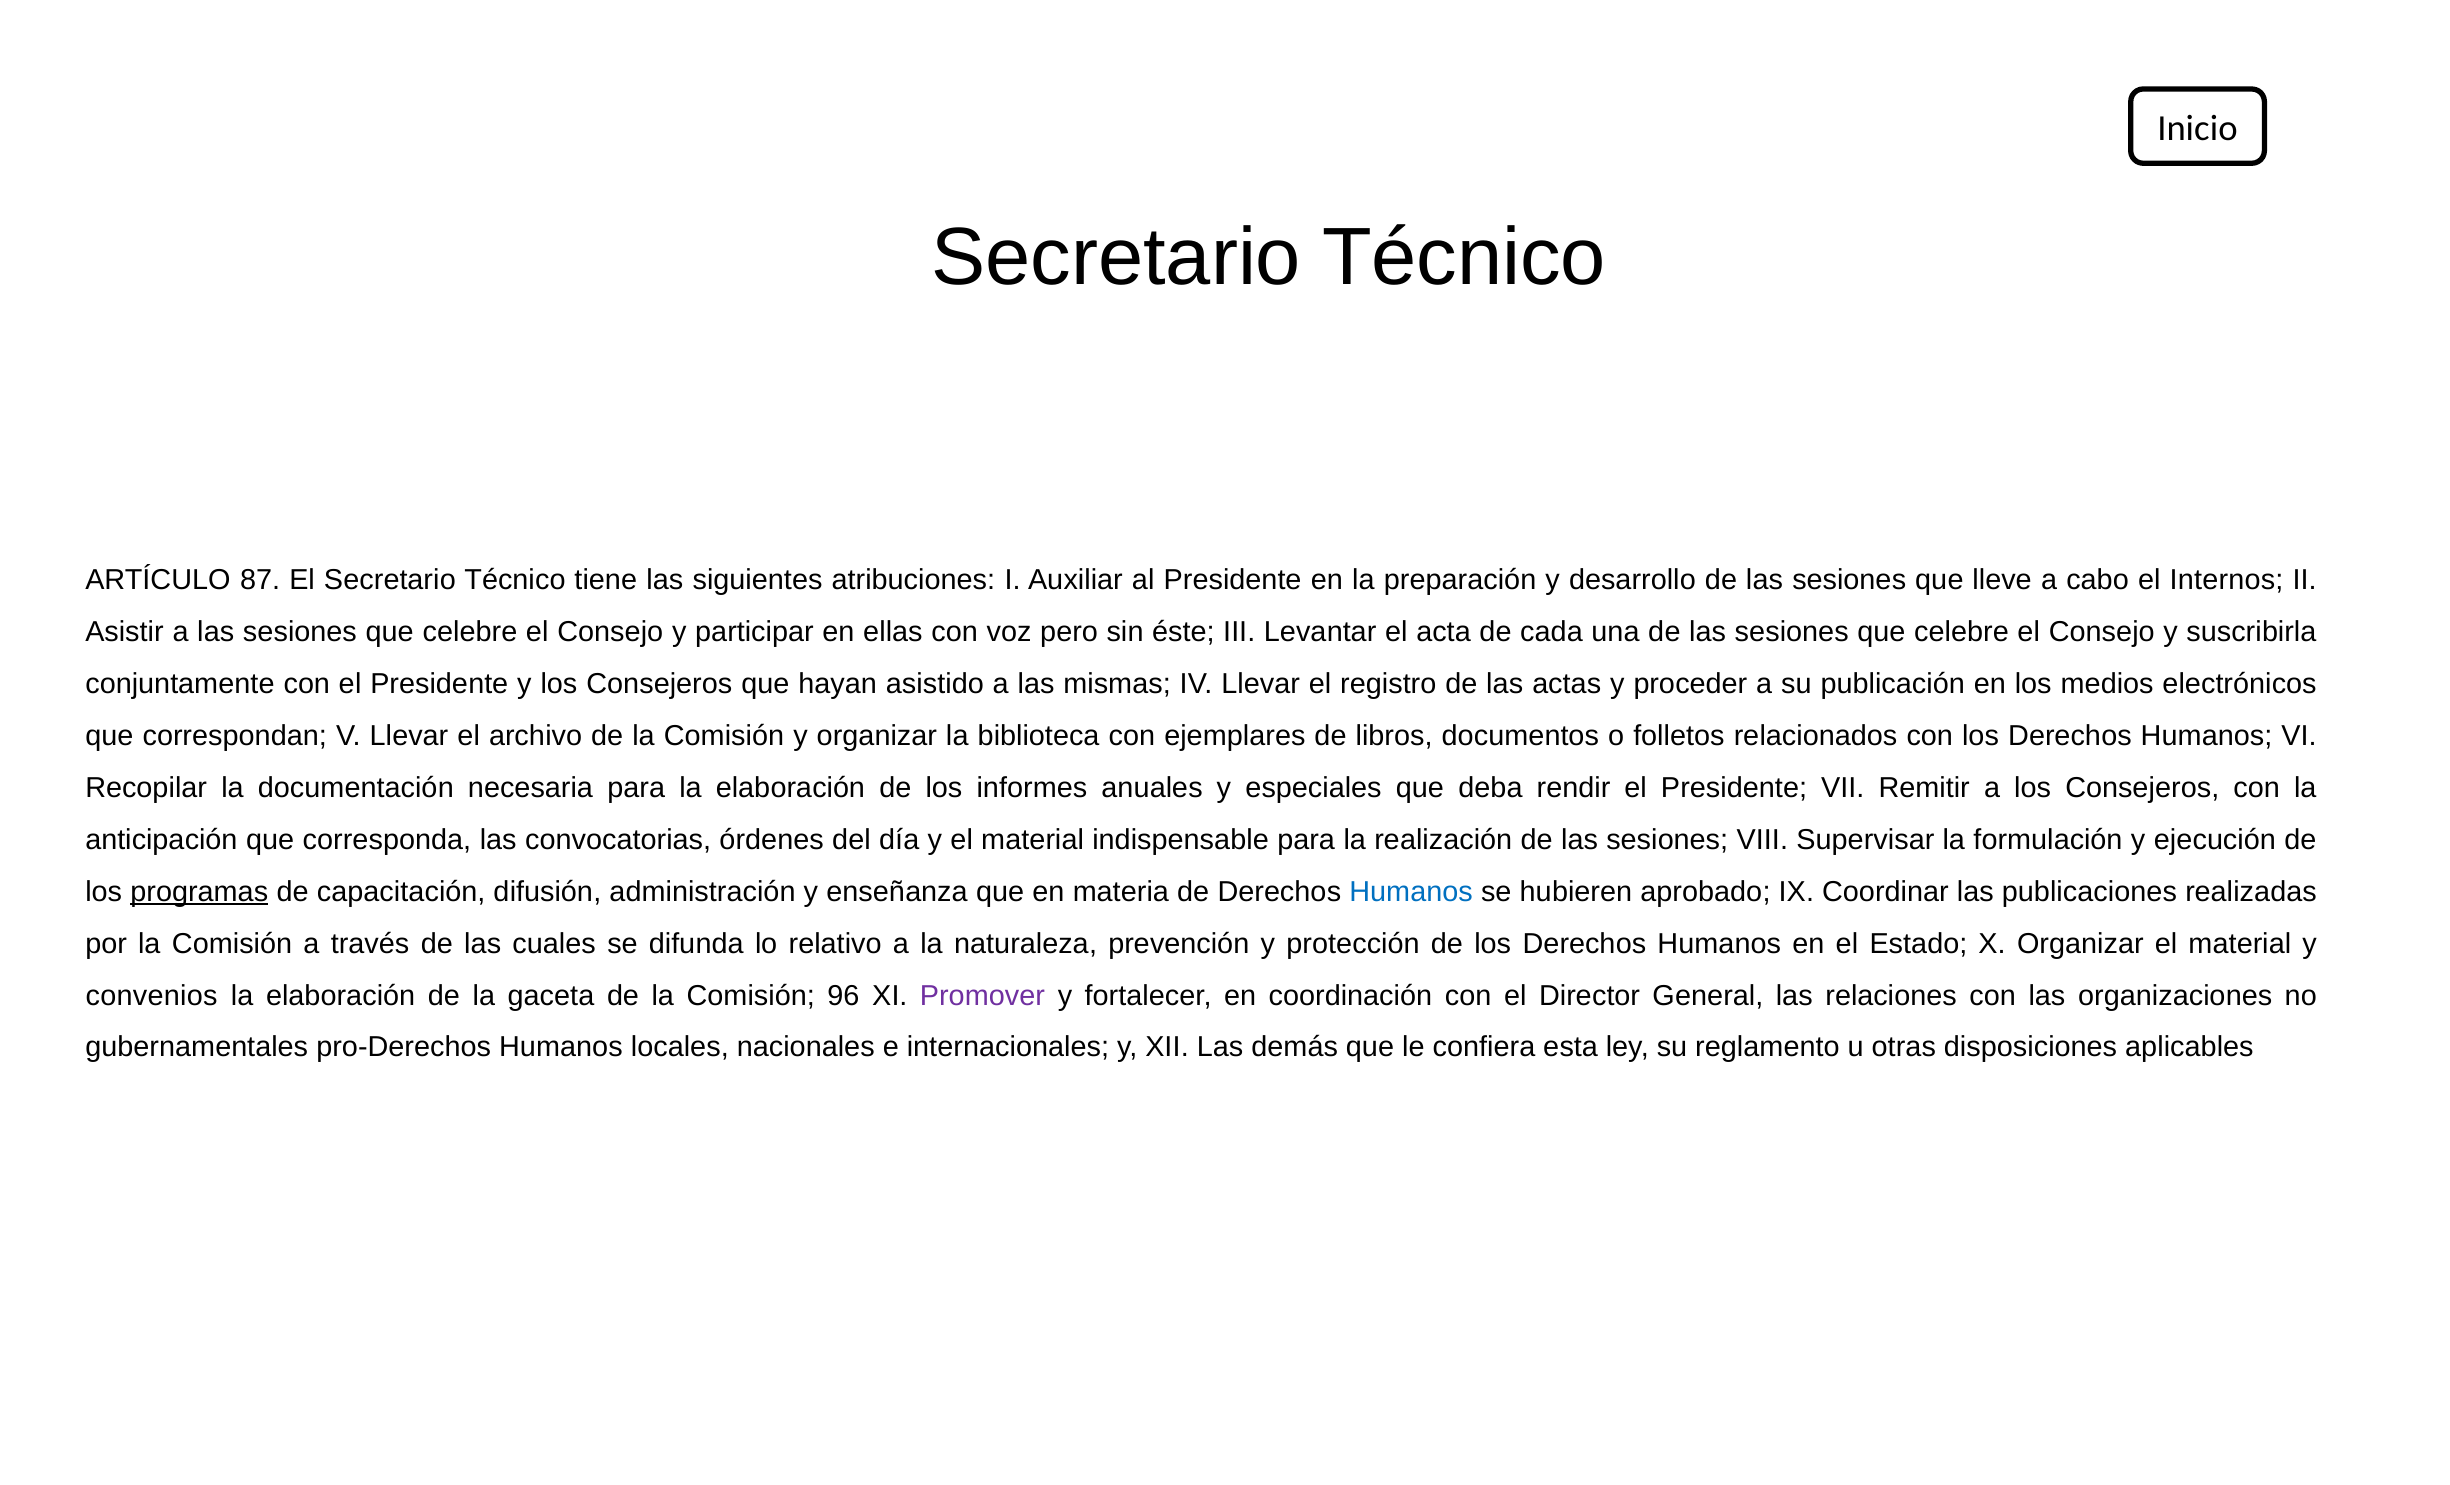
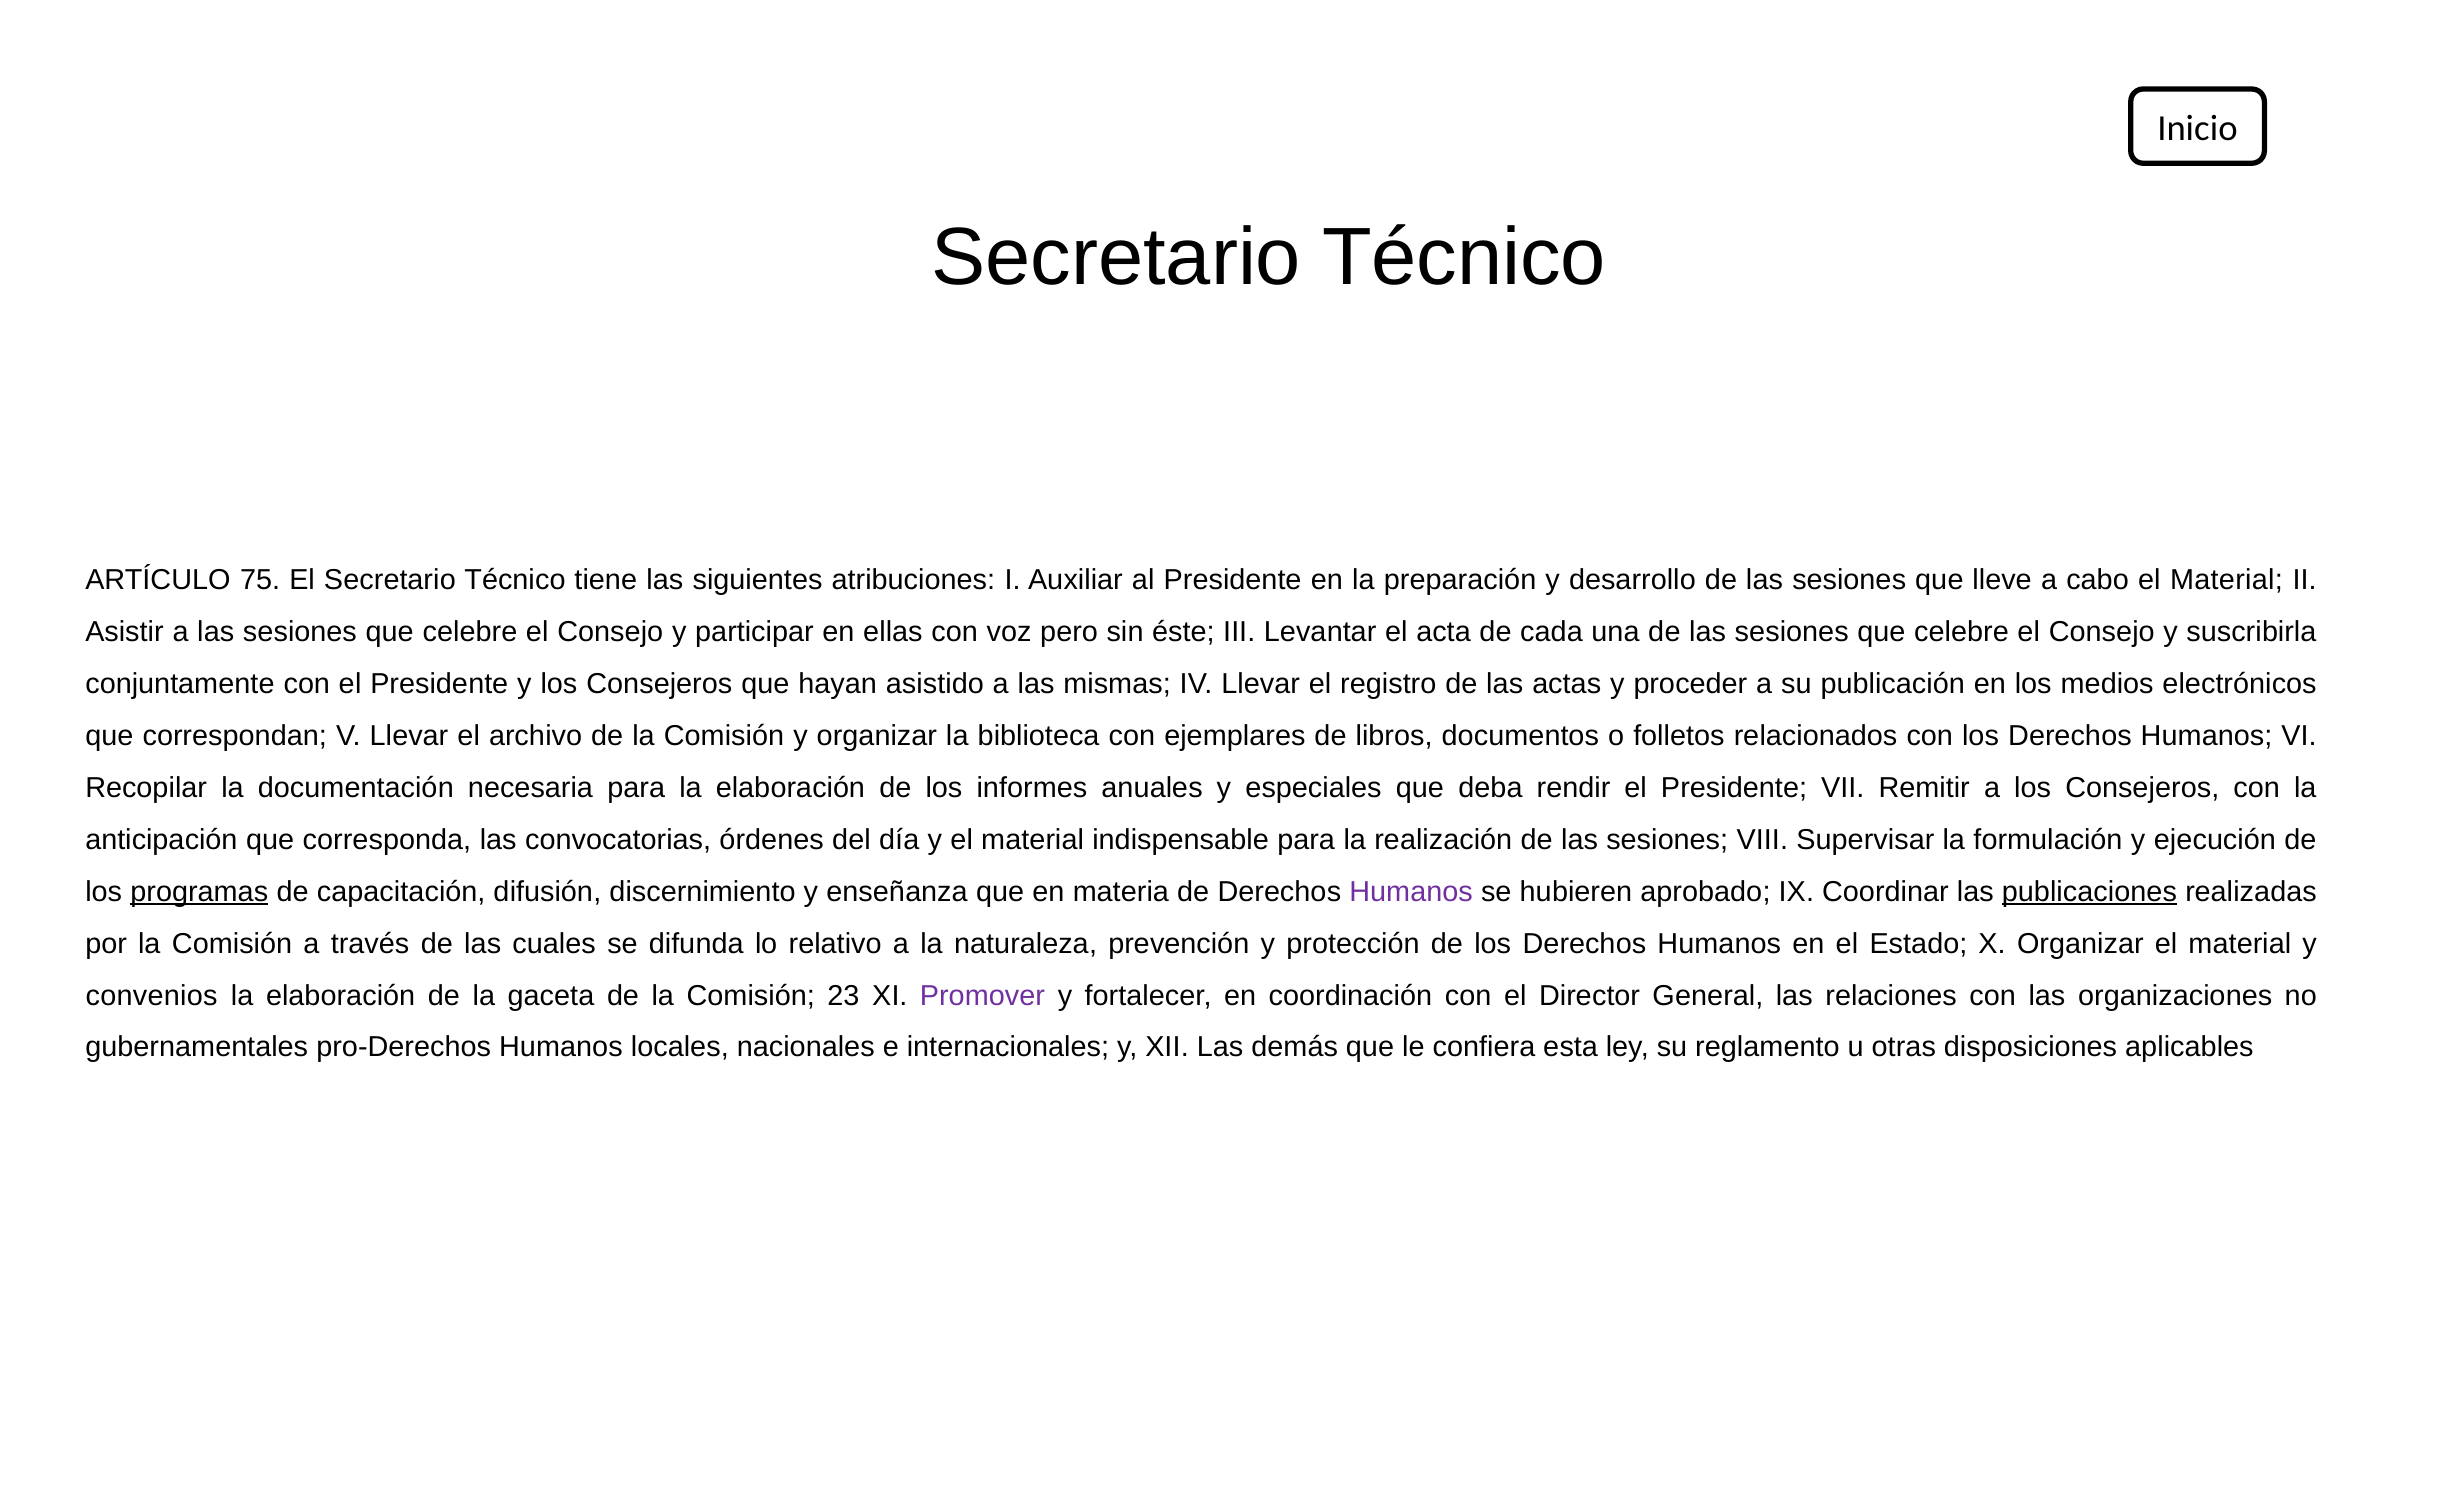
87: 87 -> 75
cabo el Internos: Internos -> Material
administración: administración -> discernimiento
Humanos at (1411, 892) colour: blue -> purple
publicaciones underline: none -> present
96: 96 -> 23
